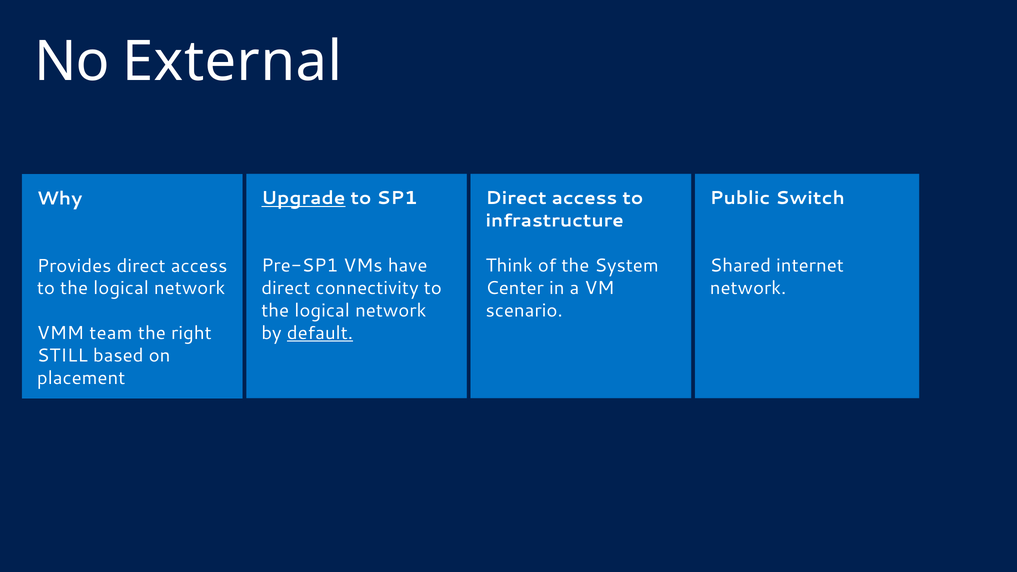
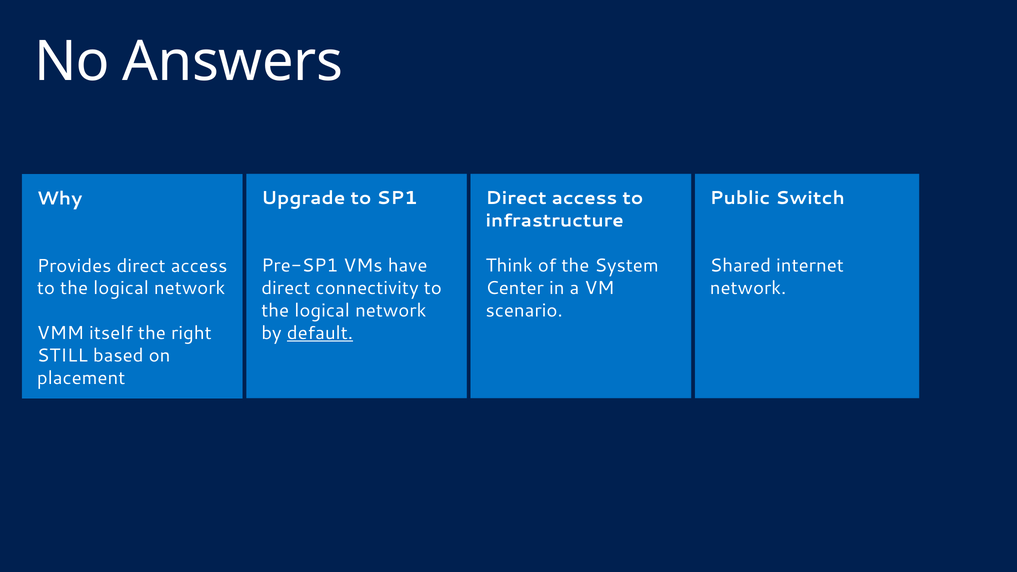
External: External -> Answers
Upgrade underline: present -> none
team: team -> itself
